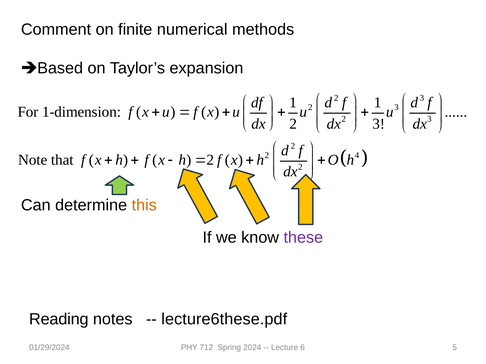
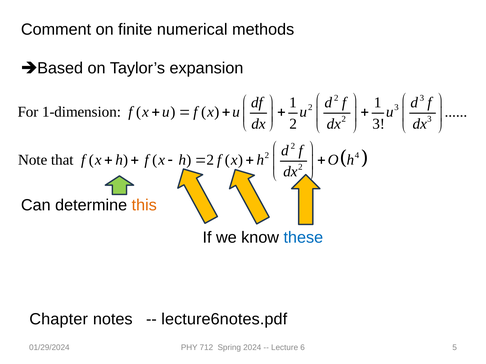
these colour: purple -> blue
Reading: Reading -> Chapter
lecture6these.pdf: lecture6these.pdf -> lecture6notes.pdf
